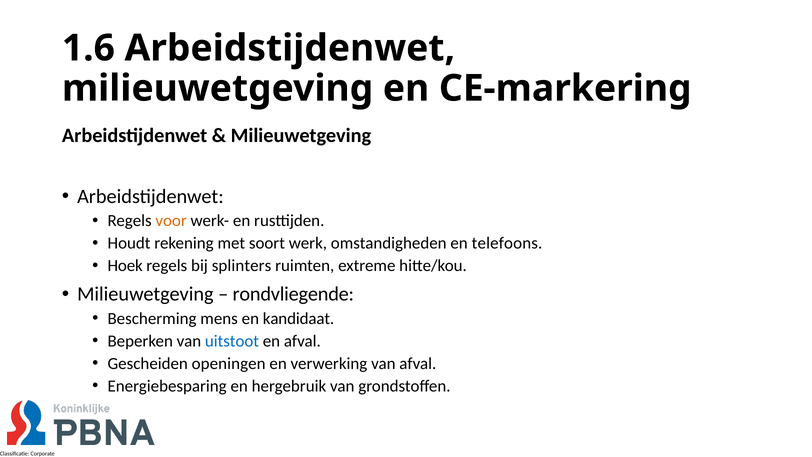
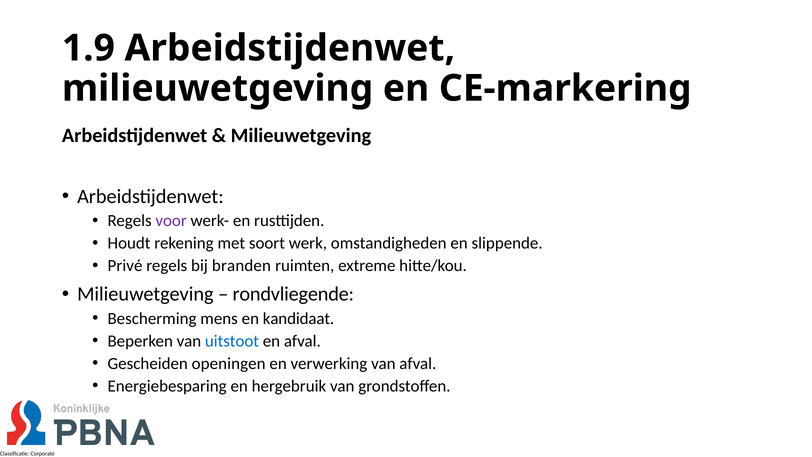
1.6: 1.6 -> 1.9
voor colour: orange -> purple
telefoons: telefoons -> slippende
Hoek: Hoek -> Privé
splinters: splinters -> branden
